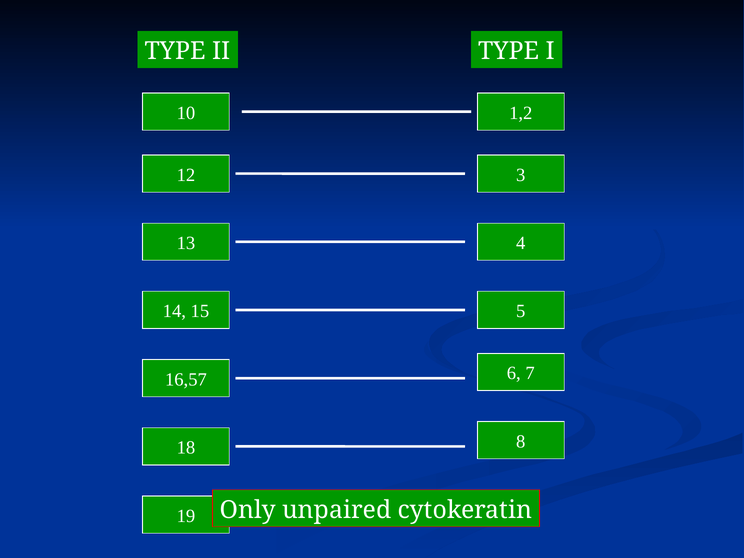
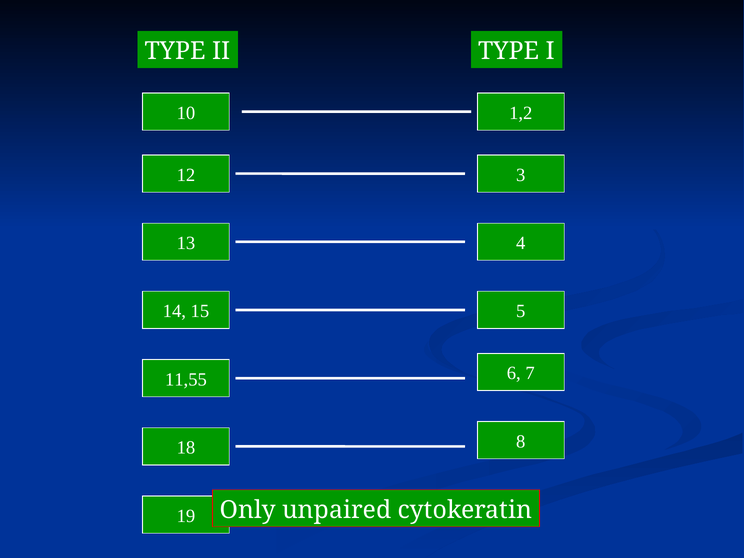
16,57: 16,57 -> 11,55
